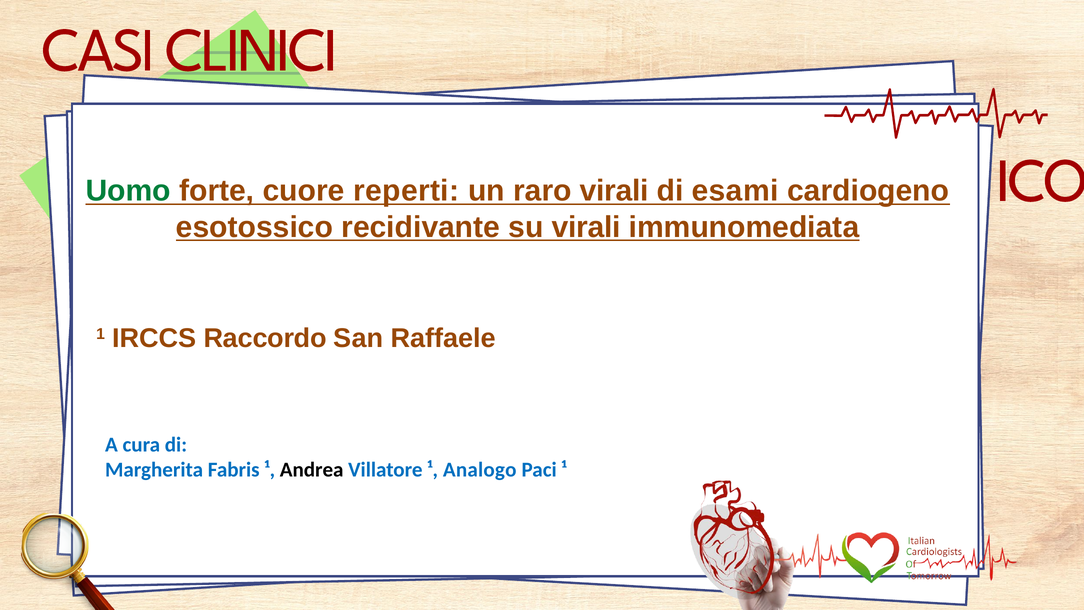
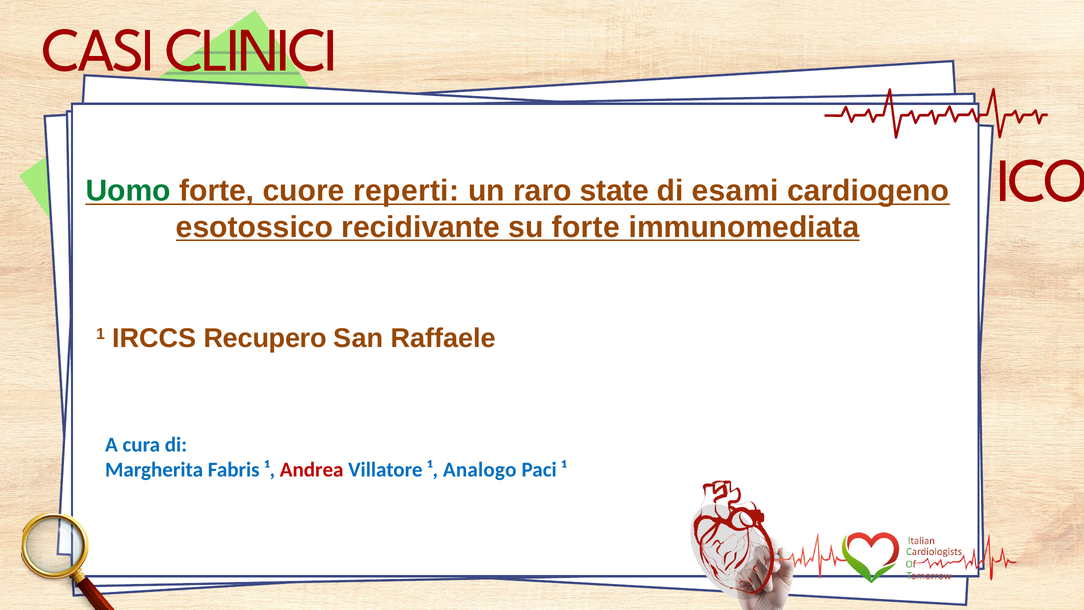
raro virali: virali -> state
su virali: virali -> forte
Raccordo: Raccordo -> Recupero
Andrea colour: black -> red
